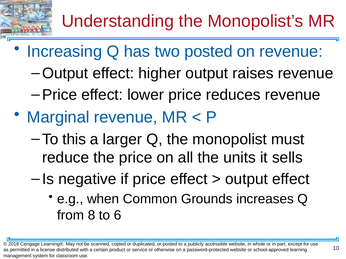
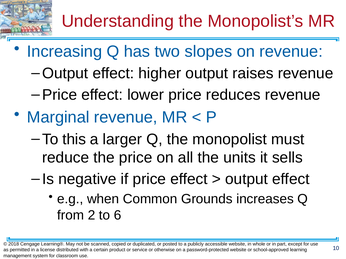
two posted: posted -> slopes
8: 8 -> 2
